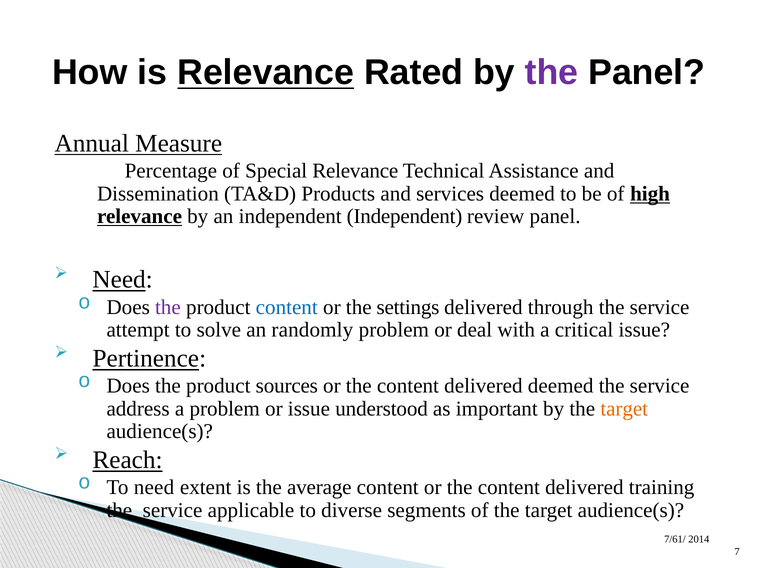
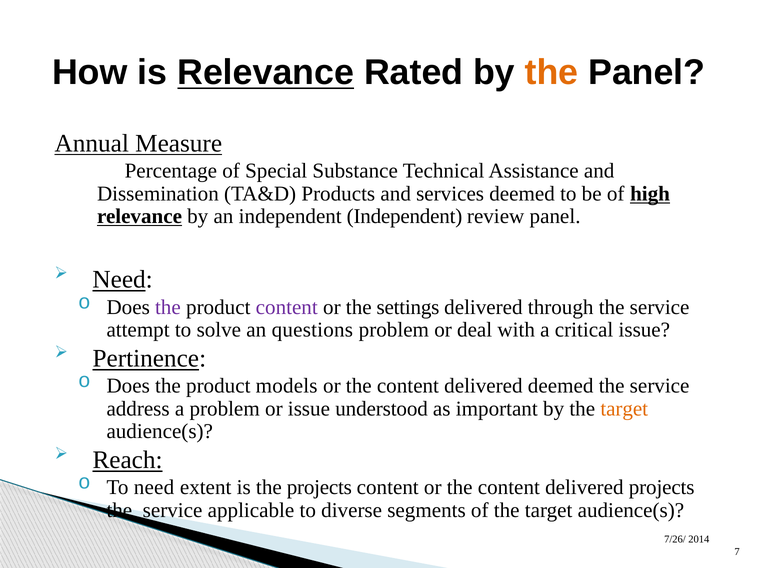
the at (552, 73) colour: purple -> orange
Special Relevance: Relevance -> Substance
content at (287, 307) colour: blue -> purple
randomly: randomly -> questions
sources: sources -> models
the average: average -> projects
delivered training: training -> projects
7/61/: 7/61/ -> 7/26/
